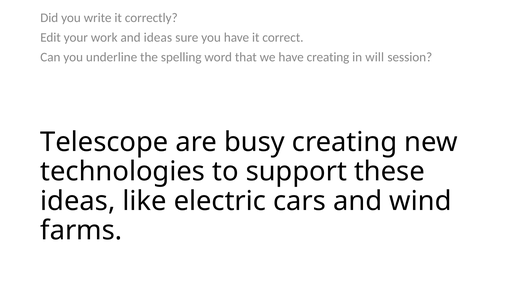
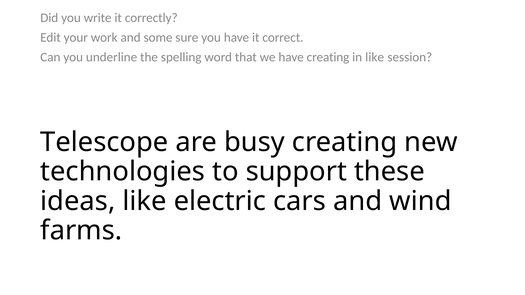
and ideas: ideas -> some
in will: will -> like
